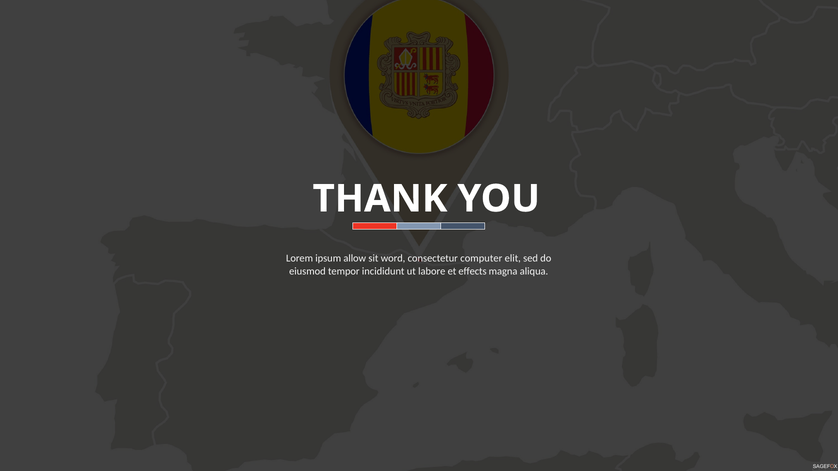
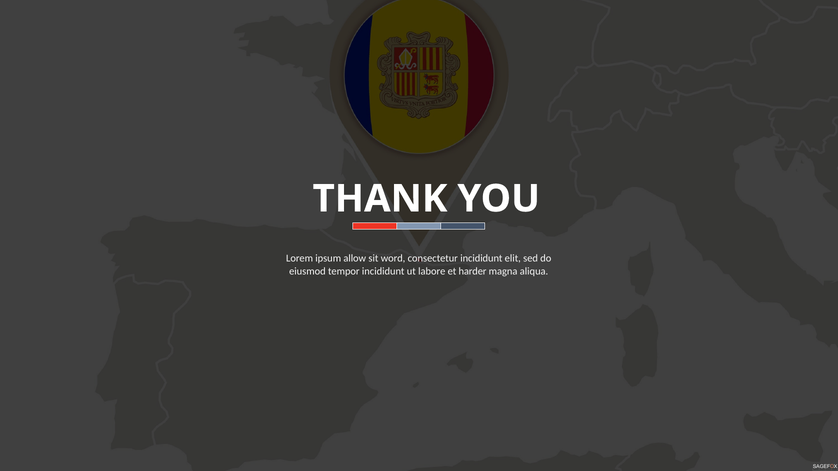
consectetur computer: computer -> incididunt
effects: effects -> harder
